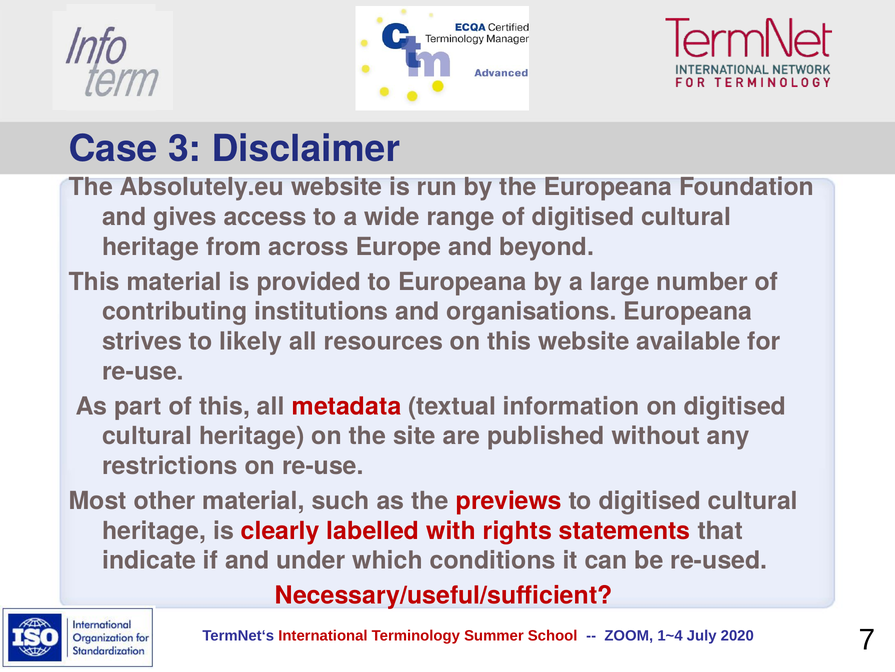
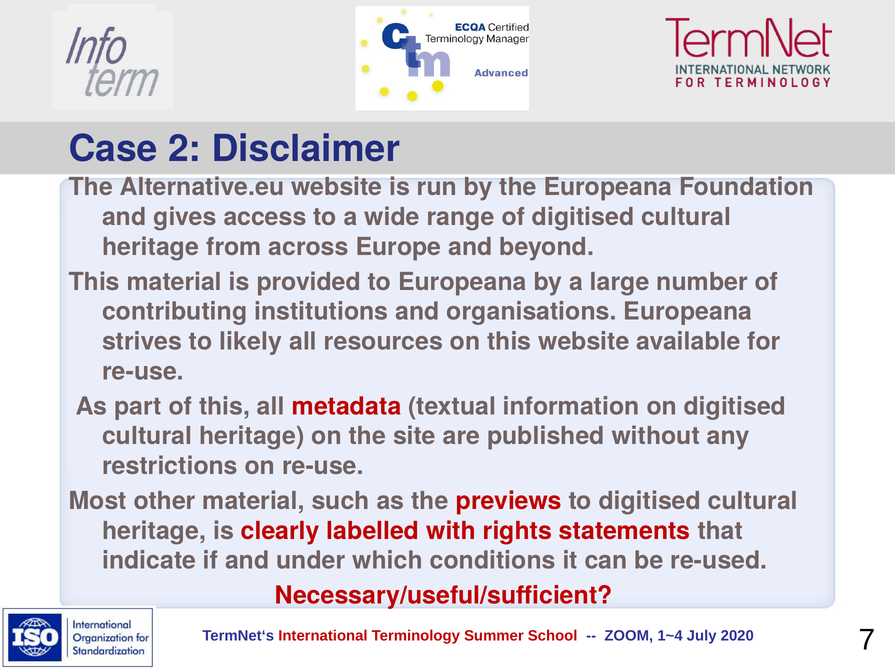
3: 3 -> 2
Absolutely.eu: Absolutely.eu -> Alternative.eu
